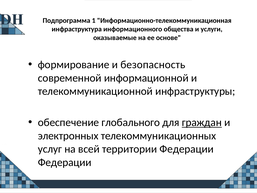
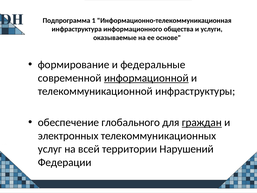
безопасность: безопасность -> федеральные
информационной underline: none -> present
территории Федерации: Федерации -> Нарушений
